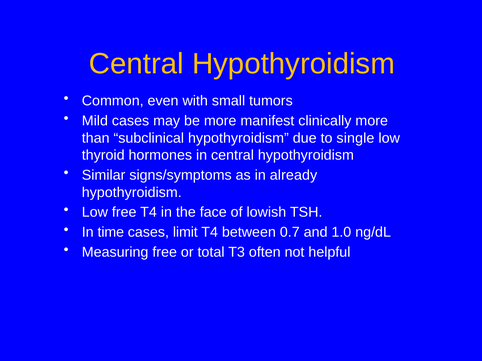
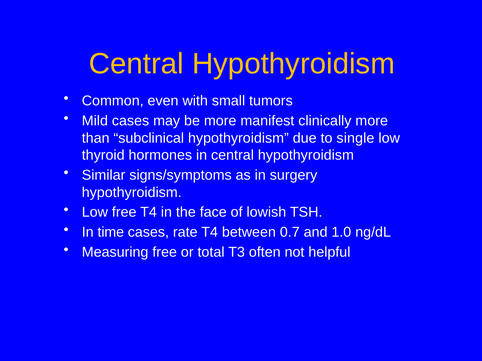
already: already -> surgery
limit: limit -> rate
